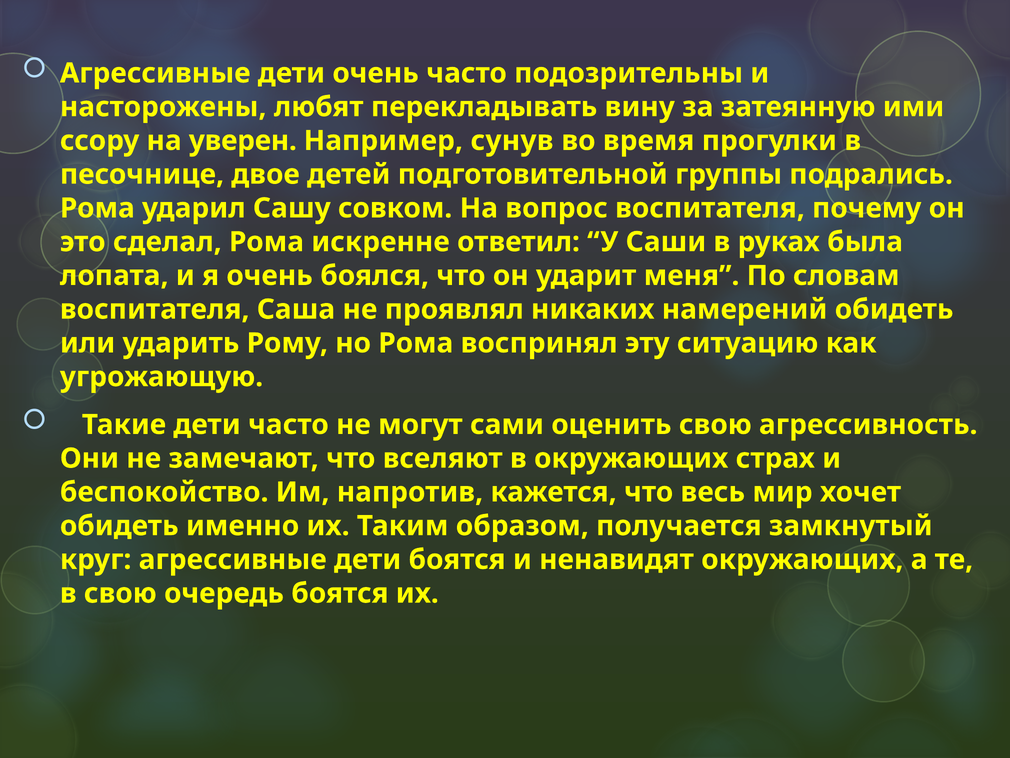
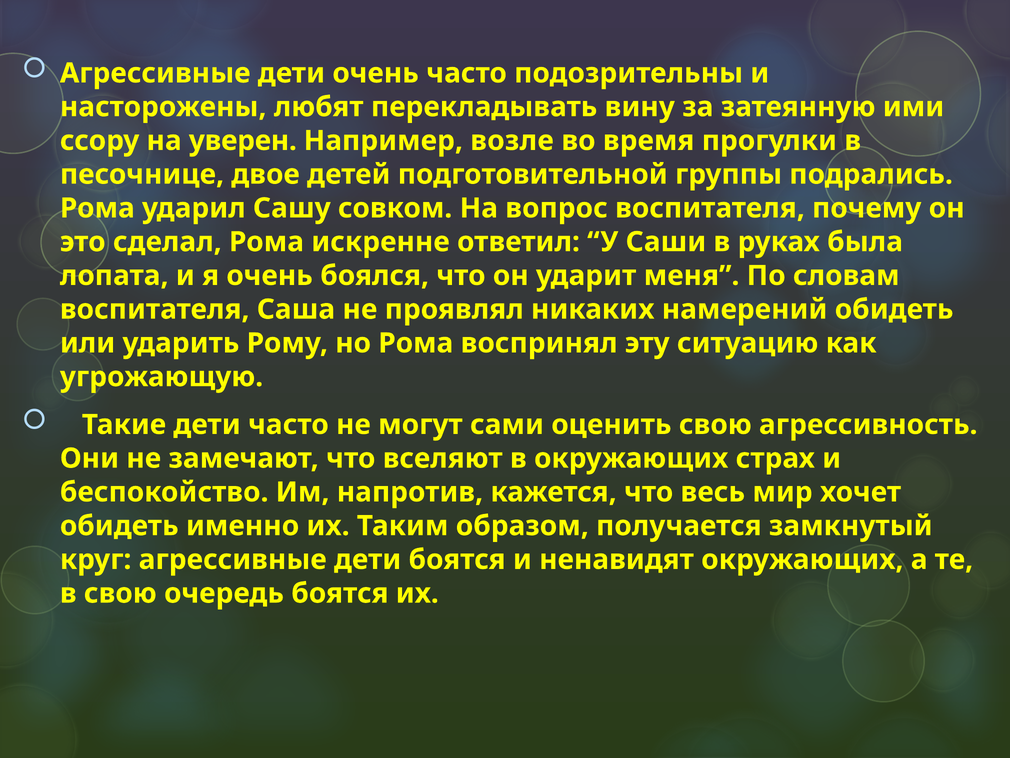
сунув: сунув -> возле
